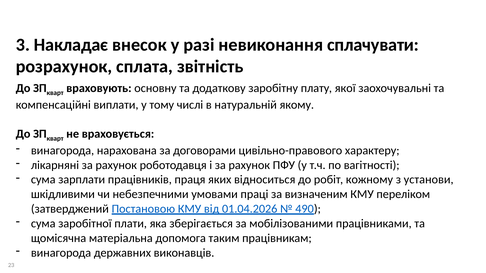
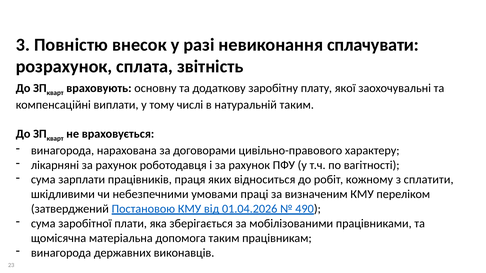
Накладає: Накладає -> Повністю
натуральній якому: якому -> таким
установи: установи -> сплатити
